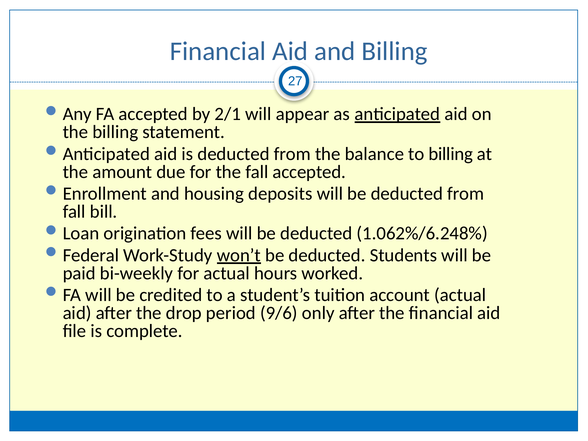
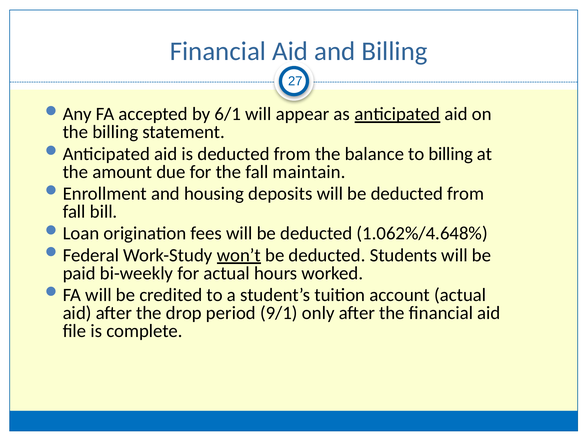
2/1: 2/1 -> 6/1
fall accepted: accepted -> maintain
1.062%/6.248%: 1.062%/6.248% -> 1.062%/4.648%
9/6: 9/6 -> 9/1
